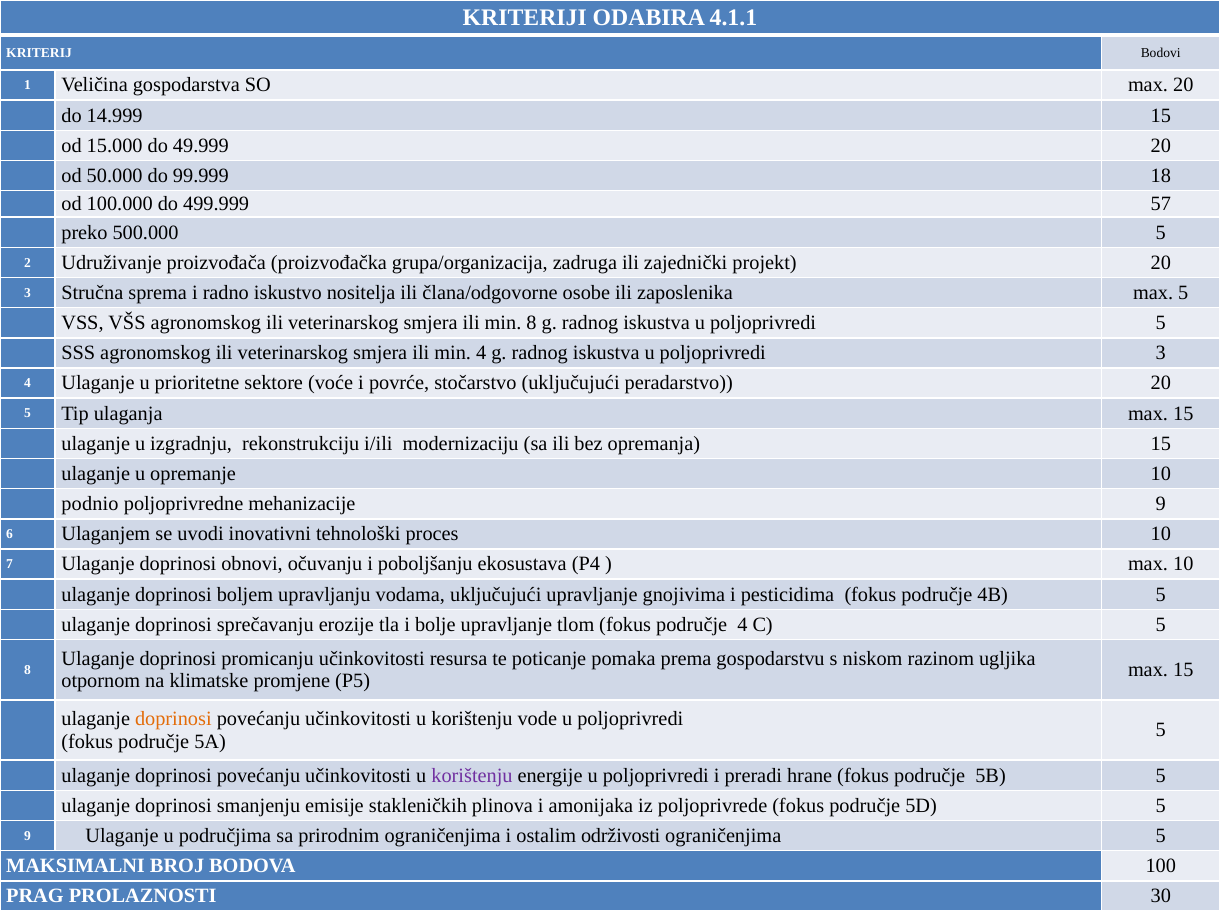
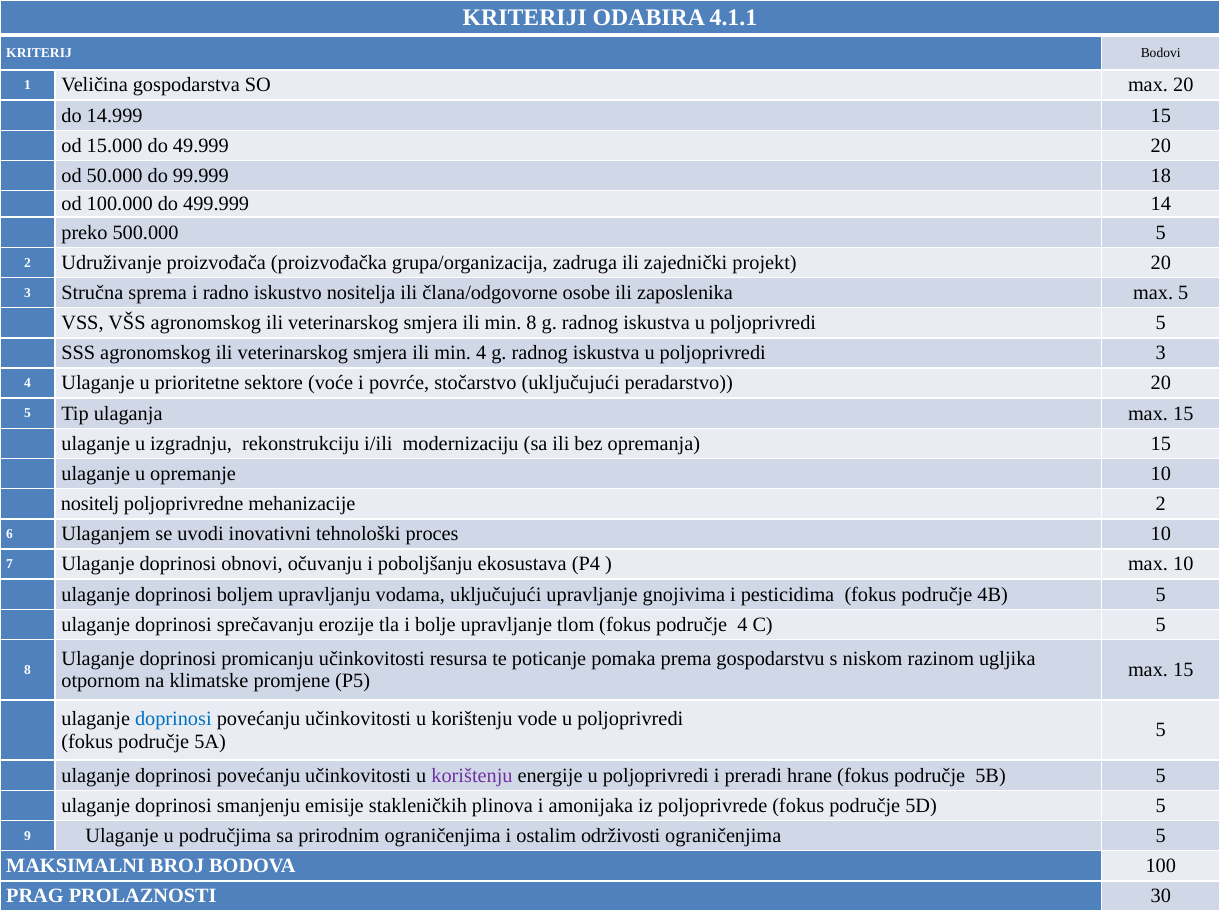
57: 57 -> 14
podnio: podnio -> nositelj
mehanizacije 9: 9 -> 2
doprinosi at (173, 719) colour: orange -> blue
